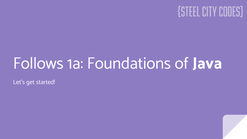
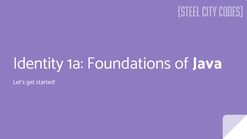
Follows: Follows -> Identity
